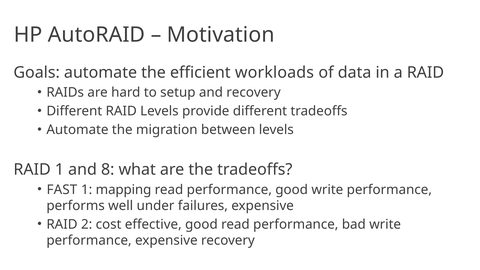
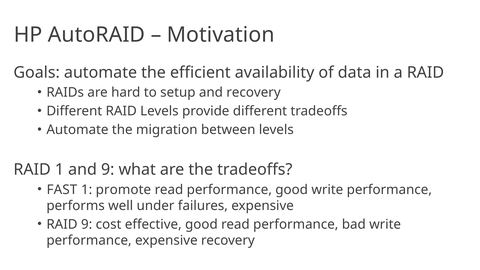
workloads: workloads -> availability
and 8: 8 -> 9
mapping: mapping -> promote
RAID 2: 2 -> 9
